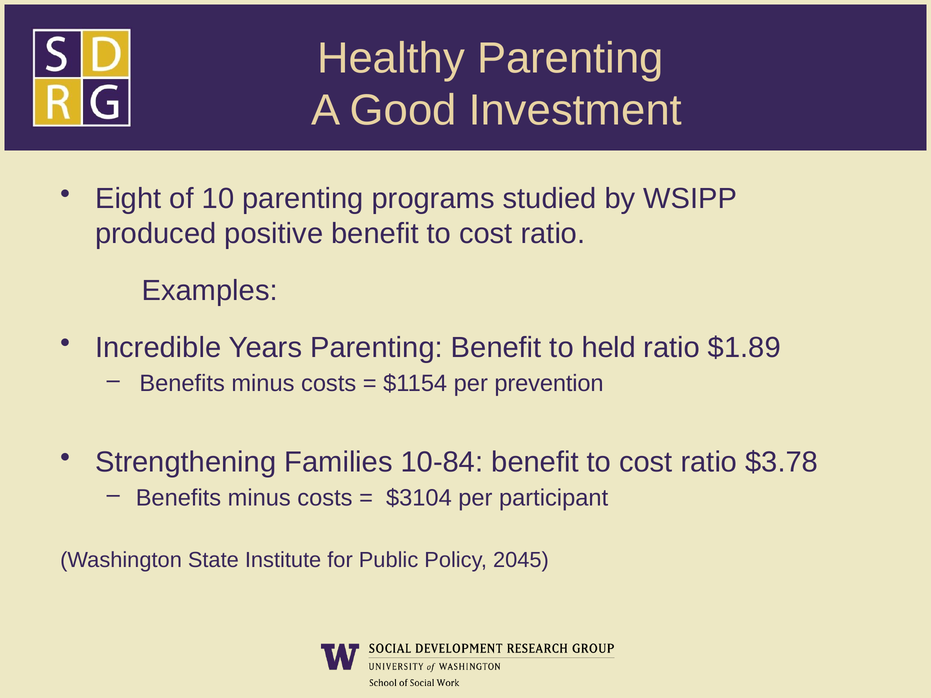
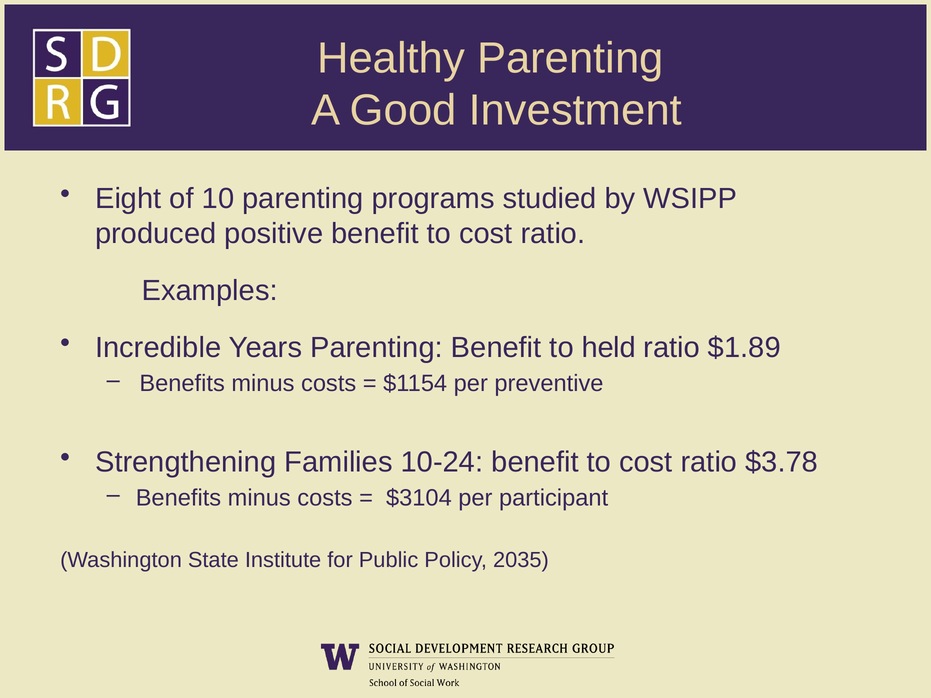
prevention: prevention -> preventive
10-84: 10-84 -> 10-24
2045: 2045 -> 2035
